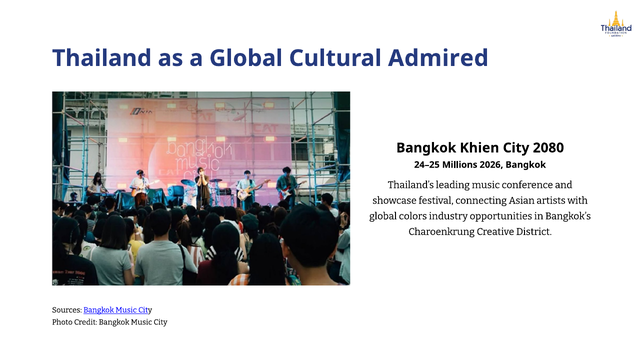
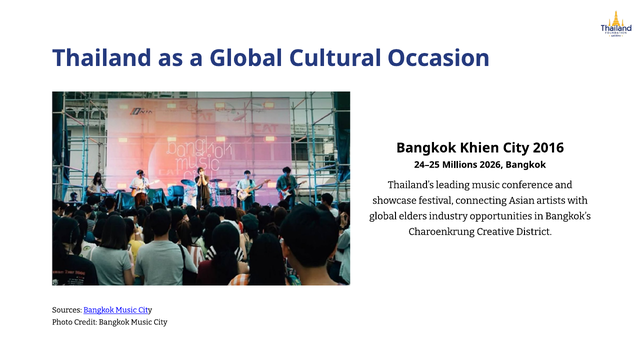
Admired: Admired -> Occasion
2080: 2080 -> 2016
colors: colors -> elders
